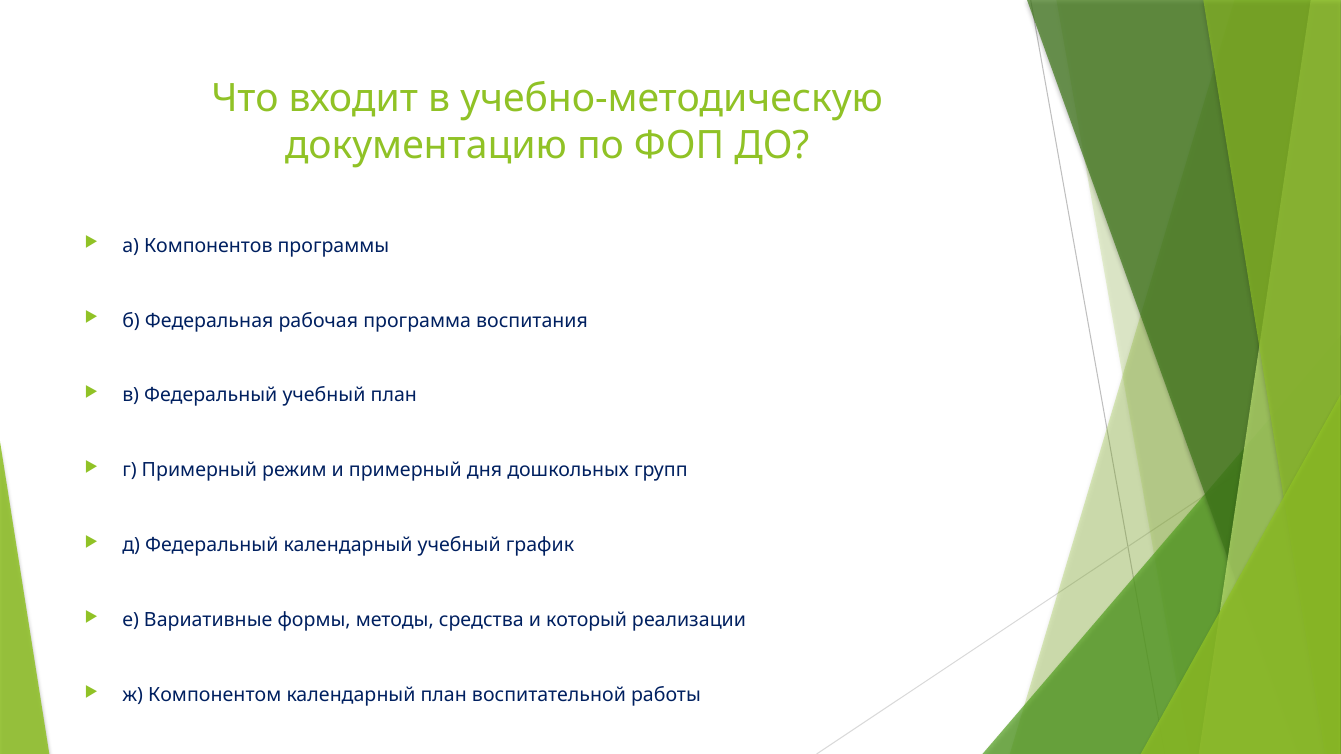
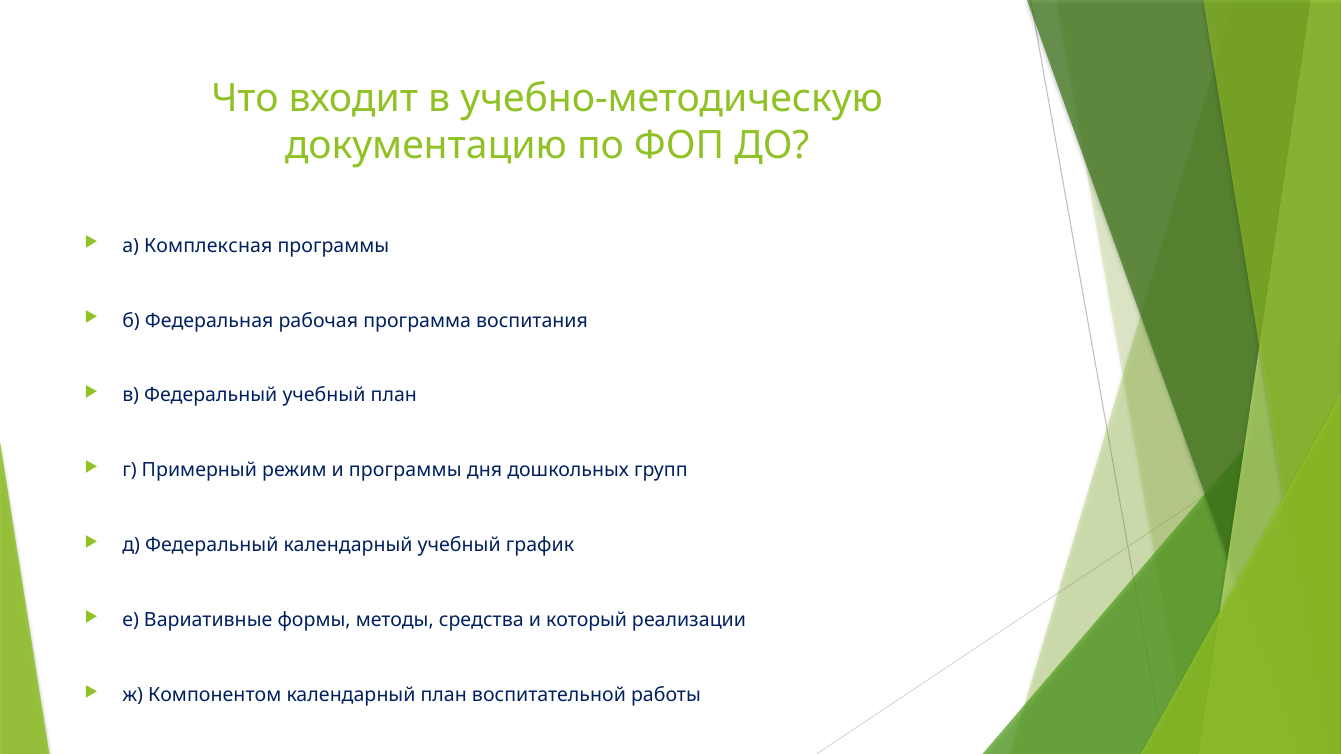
Компонентов: Компонентов -> Комплексная
и примерный: примерный -> программы
